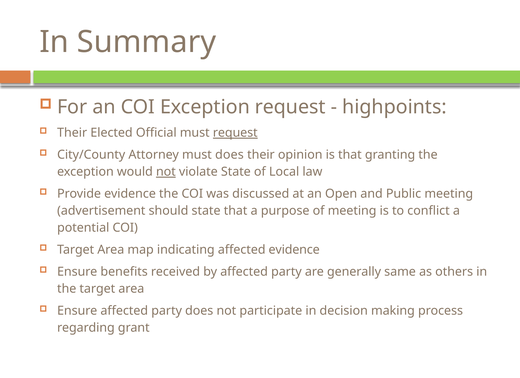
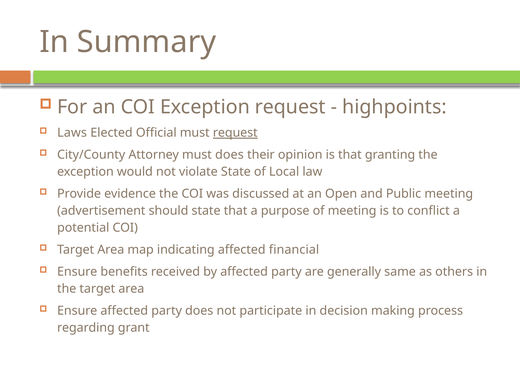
Their at (72, 133): Their -> Laws
not at (166, 172) underline: present -> none
affected evidence: evidence -> financial
